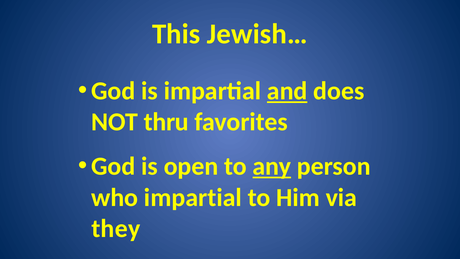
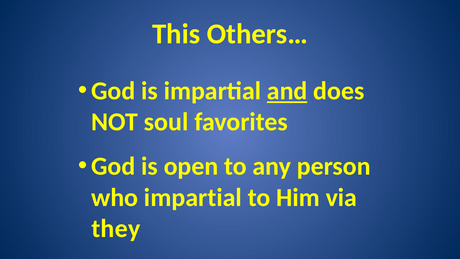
Jewish…: Jewish… -> Others…
thru: thru -> soul
any underline: present -> none
